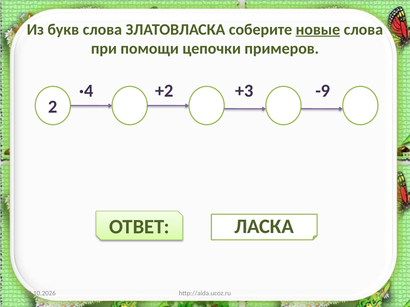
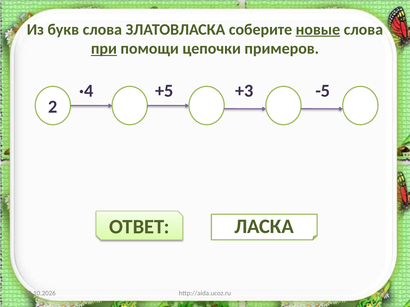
при underline: none -> present
+2: +2 -> +5
-9: -9 -> -5
